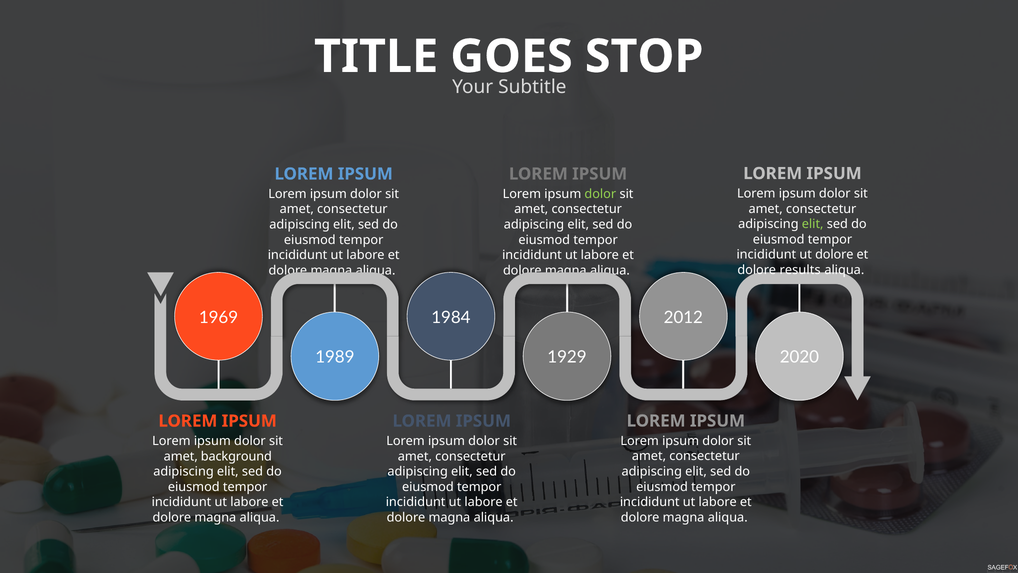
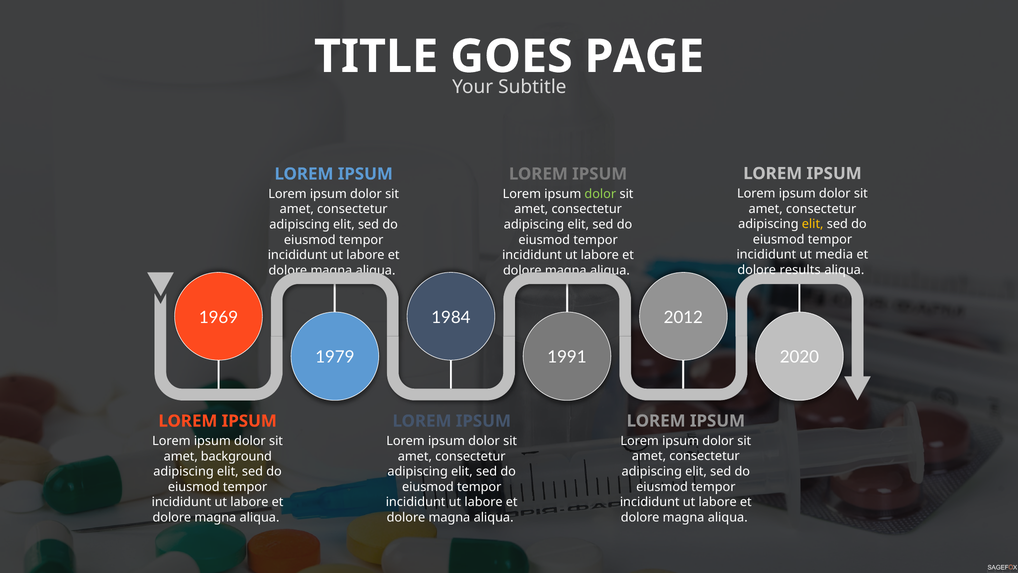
STOP: STOP -> PAGE
elit at (813, 224) colour: light green -> yellow
ut dolore: dolore -> media
1989: 1989 -> 1979
1929: 1929 -> 1991
